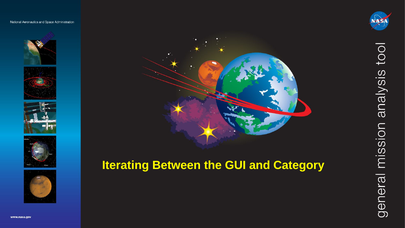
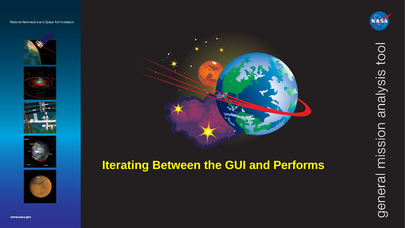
Category: Category -> Performs
